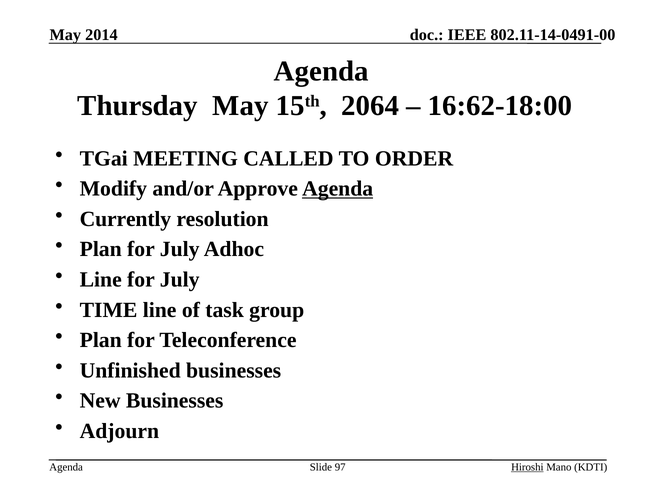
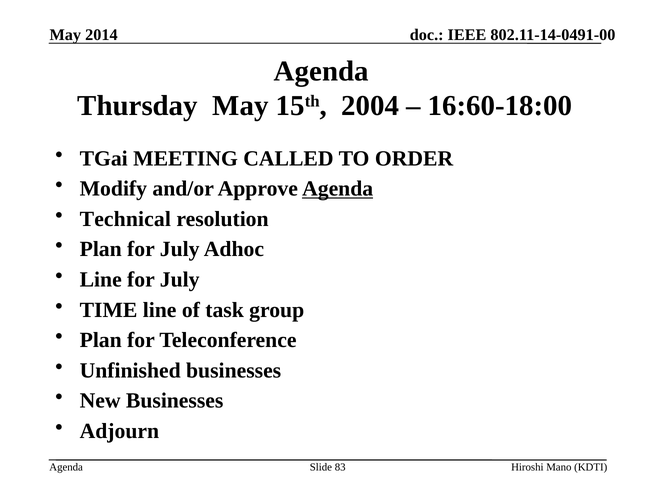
2064: 2064 -> 2004
16:62-18:00: 16:62-18:00 -> 16:60-18:00
Currently: Currently -> Technical
Hiroshi underline: present -> none
97: 97 -> 83
